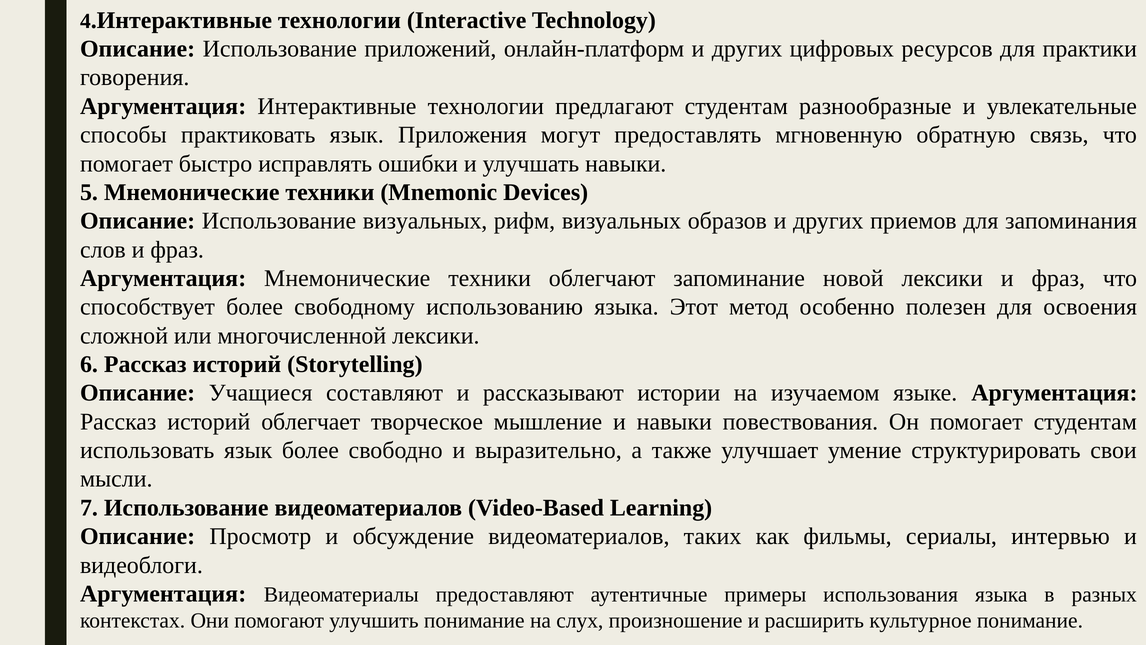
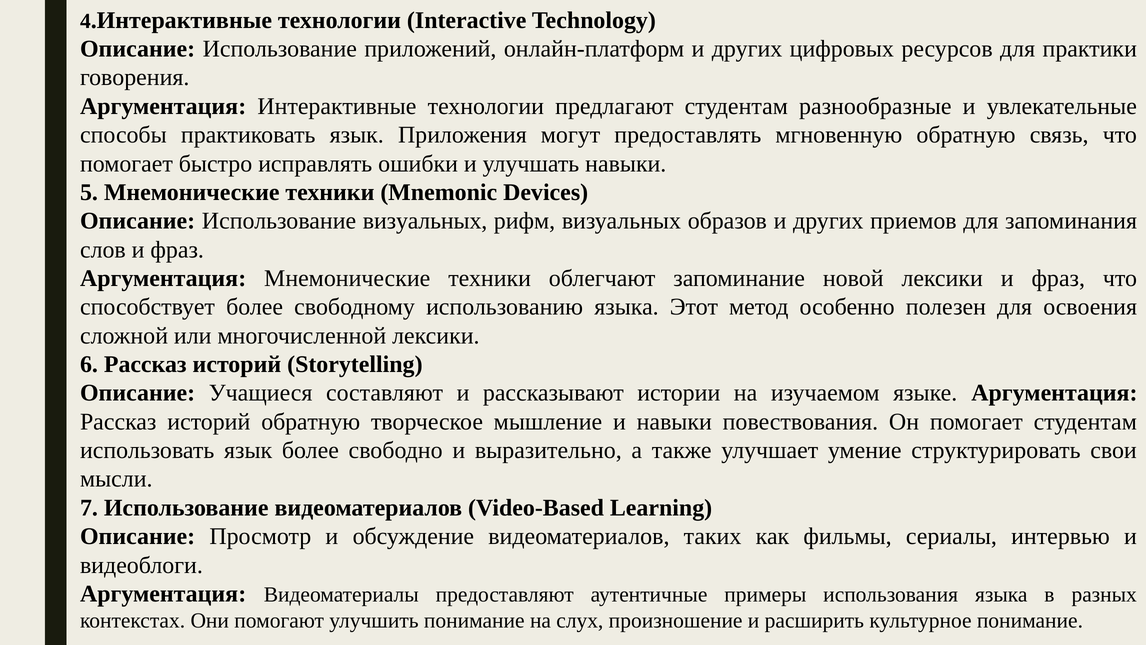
историй облегчает: облегчает -> обратную
